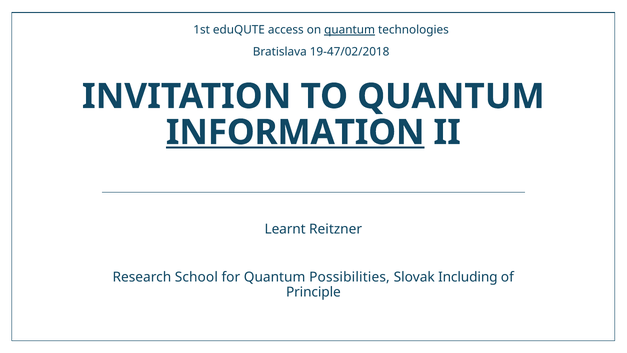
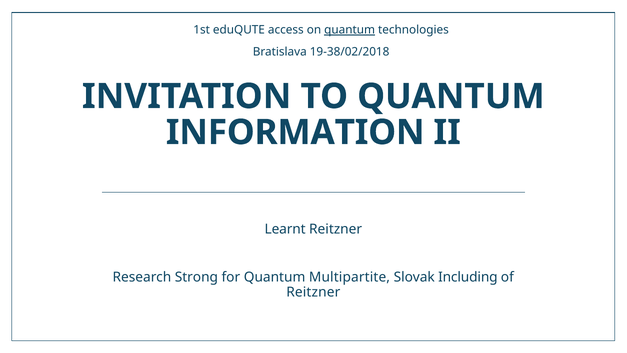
19-47/02/2018: 19-47/02/2018 -> 19-38/02/2018
INFORMATION underline: present -> none
School: School -> Strong
Possibilities: Possibilities -> Multipartite
Principle at (313, 292): Principle -> Reitzner
